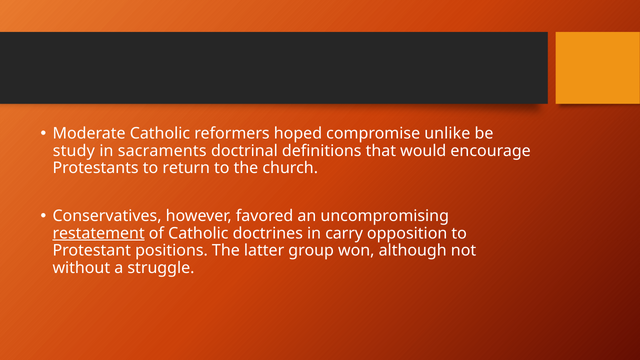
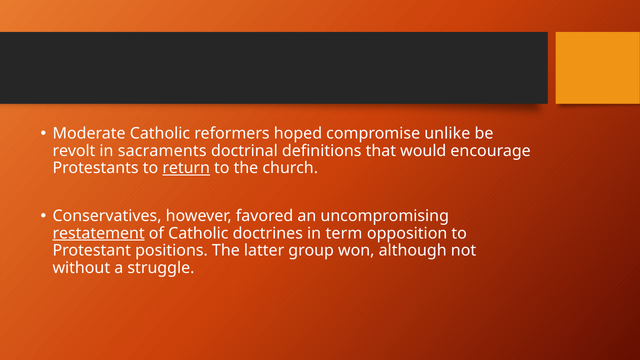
study: study -> revolt
return underline: none -> present
carry: carry -> term
